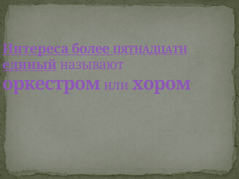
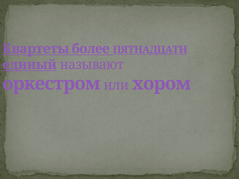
Интереса: Интереса -> Квартеты
